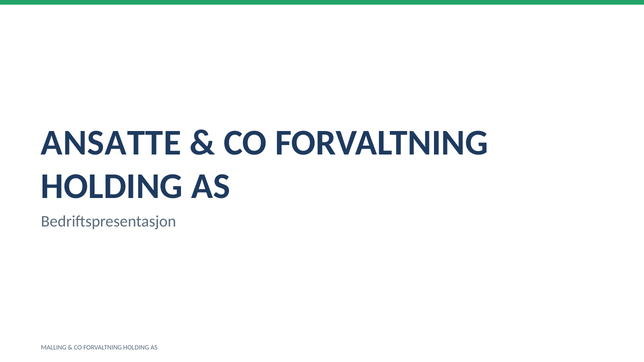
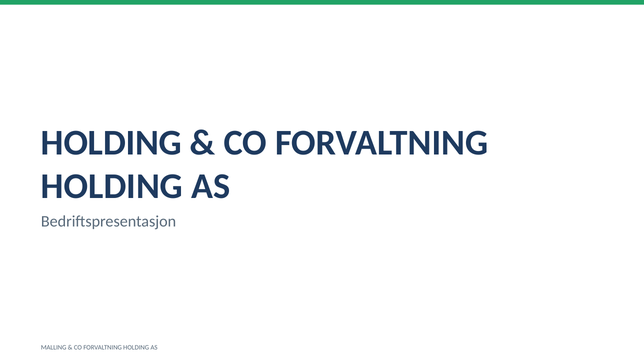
ANSATTE at (111, 143): ANSATTE -> HOLDING
